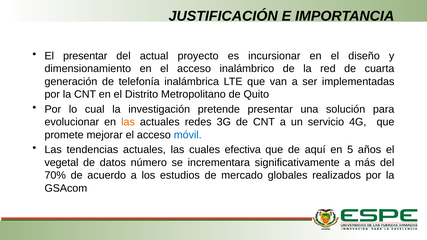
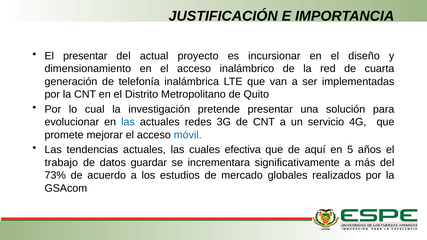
las at (128, 122) colour: orange -> blue
vegetal: vegetal -> trabajo
número: número -> guardar
70%: 70% -> 73%
